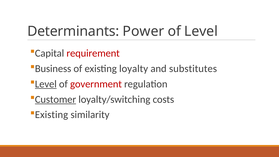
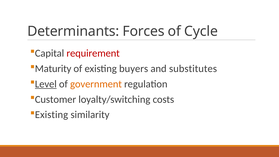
Power: Power -> Forces
of Level: Level -> Cycle
Business: Business -> Maturity
loyalty: loyalty -> buyers
government colour: red -> orange
Customer underline: present -> none
